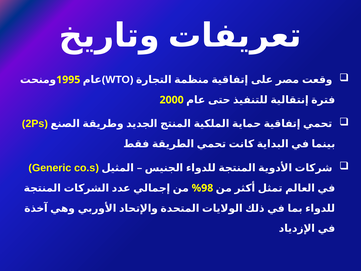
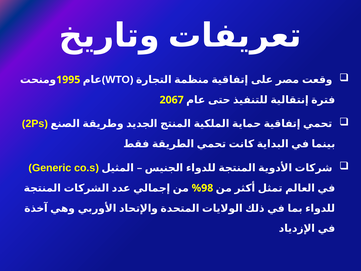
2000: 2000 -> 2067
